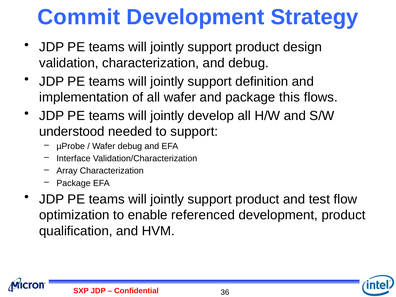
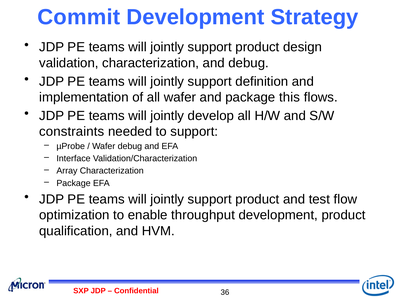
understood: understood -> constraints
referenced: referenced -> throughput
